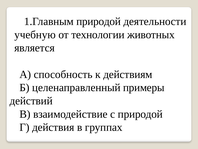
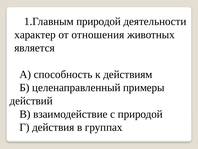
учебную: учебную -> характер
технологии: технологии -> отношения
